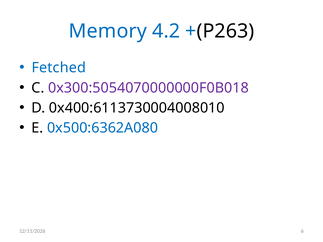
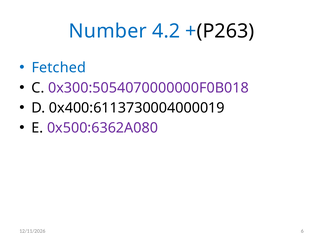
Memory: Memory -> Number
0x400:6113730004008010: 0x400:6113730004008010 -> 0x400:6113730004000019
0x500:6362A080 colour: blue -> purple
